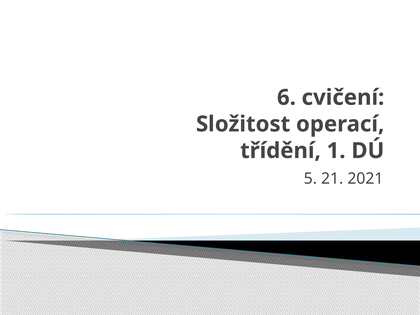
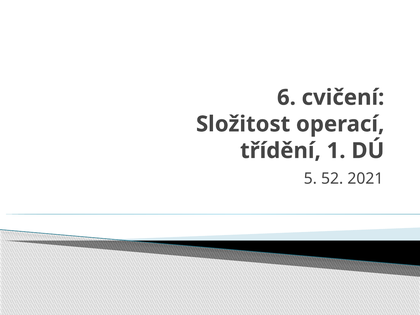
21: 21 -> 52
